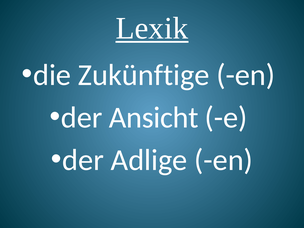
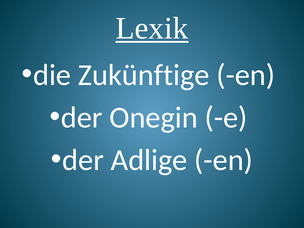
Ansicht: Ansicht -> Onegin
